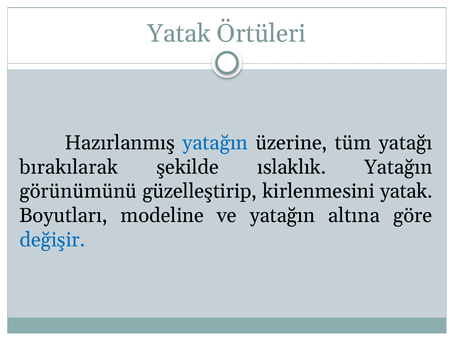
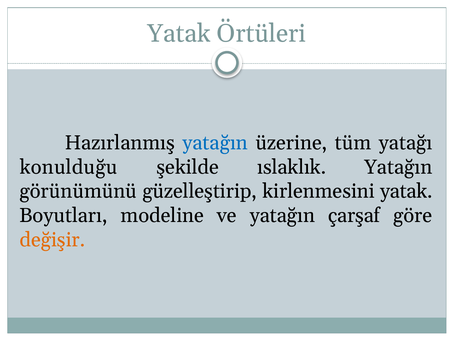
bırakılarak: bırakılarak -> konulduğu
altına: altına -> çarşaf
değişir colour: blue -> orange
